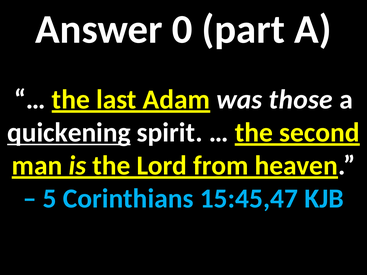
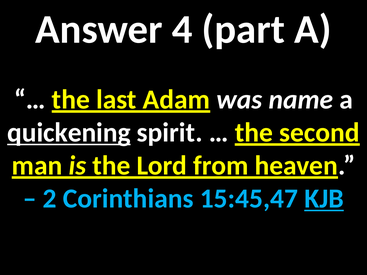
0: 0 -> 4
those: those -> name
5: 5 -> 2
KJB underline: none -> present
